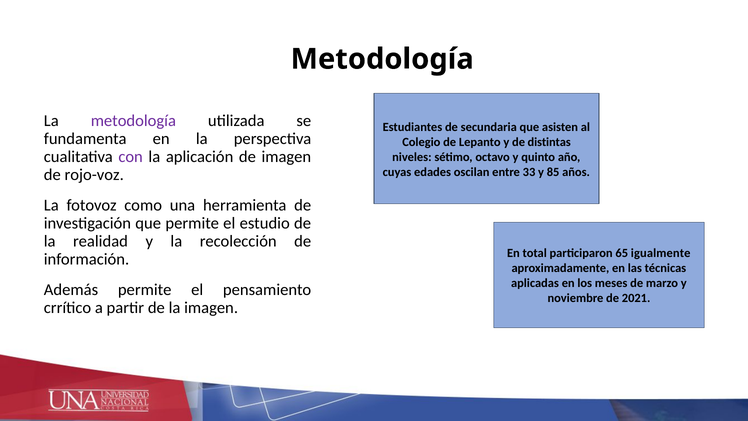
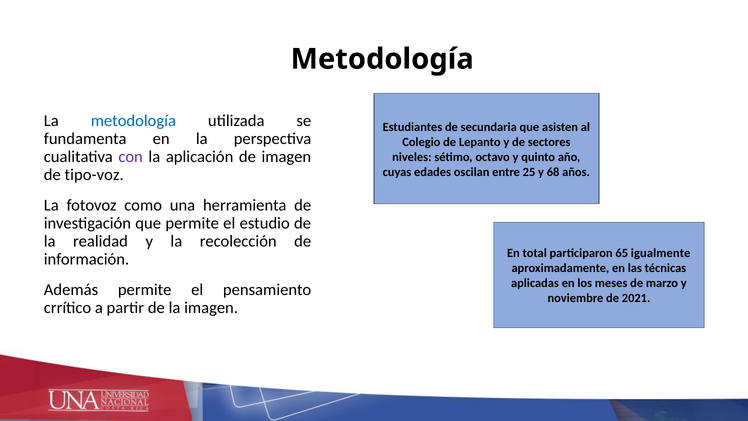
metodología at (133, 121) colour: purple -> blue
distintas: distintas -> sectores
33: 33 -> 25
85: 85 -> 68
rojo-voz: rojo-voz -> tipo-voz
